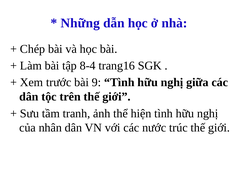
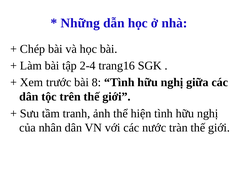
8-4: 8-4 -> 2-4
9: 9 -> 8
trúc: trúc -> tràn
